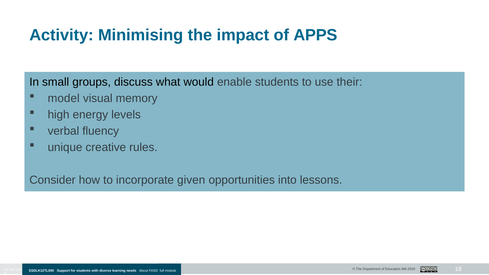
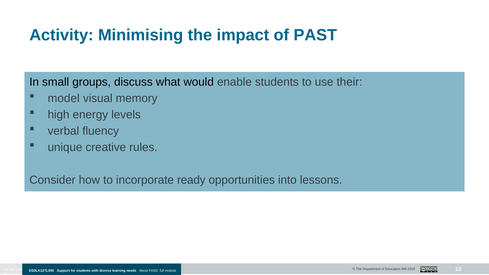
APPS: APPS -> PAST
given: given -> ready
